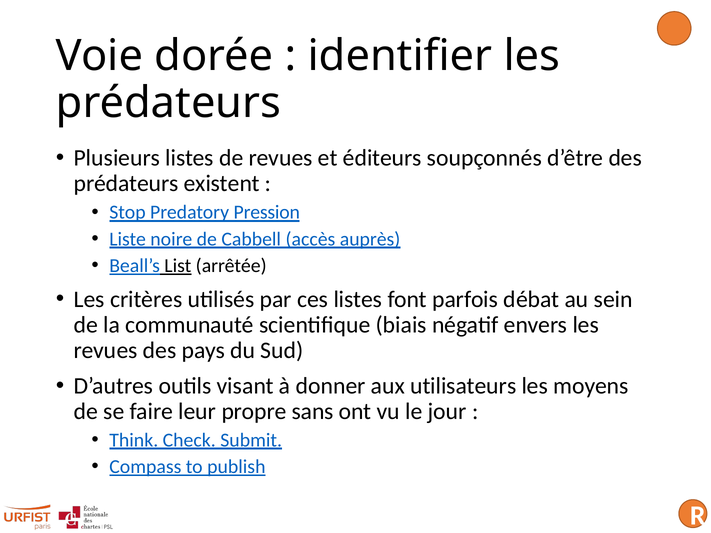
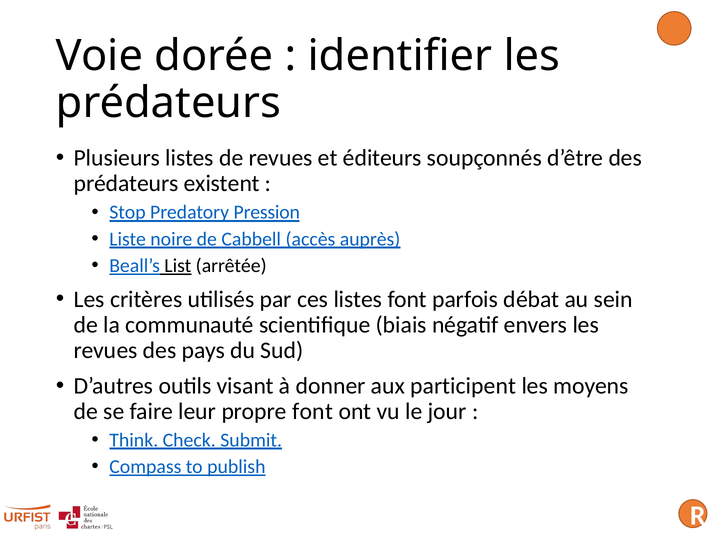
utilisateurs: utilisateurs -> participent
propre sans: sans -> font
